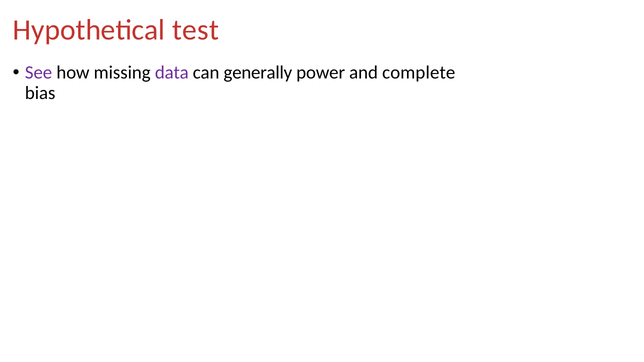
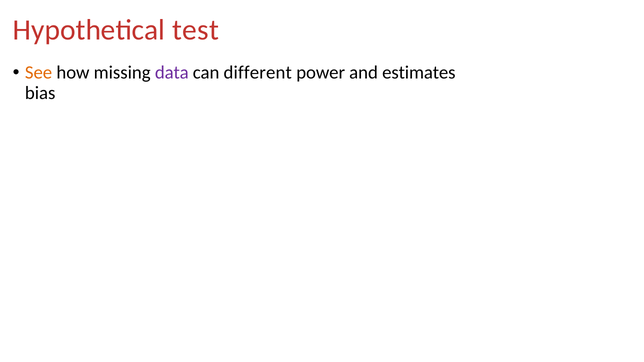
See colour: purple -> orange
generally: generally -> different
complete: complete -> estimates
